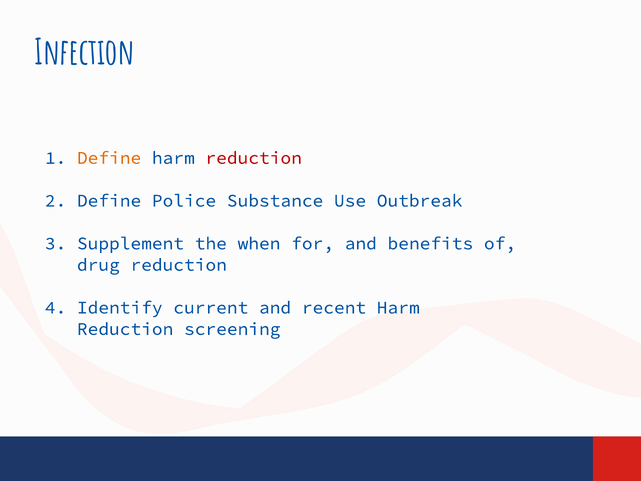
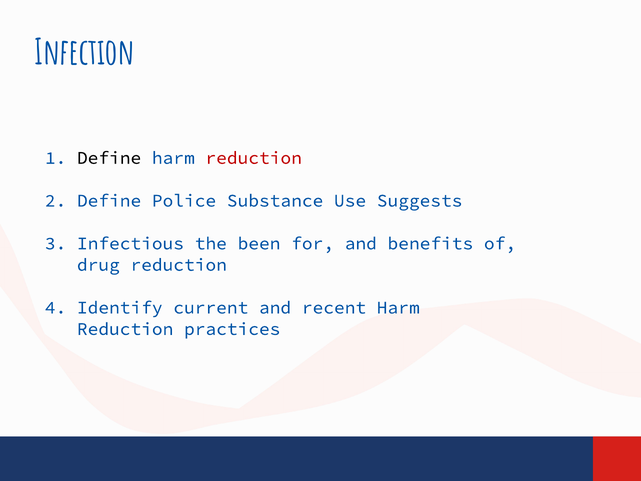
Define at (109, 158) colour: orange -> black
Outbreak: Outbreak -> Suggests
Supplement: Supplement -> Infectious
when: when -> been
screening: screening -> practices
